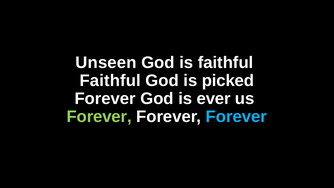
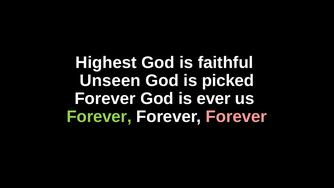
Unseen: Unseen -> Highest
Faithful at (110, 80): Faithful -> Unseen
Forever at (236, 117) colour: light blue -> pink
